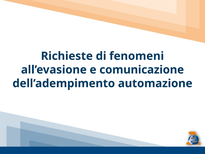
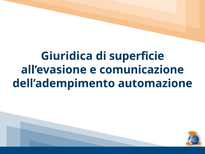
Richieste: Richieste -> Giuridica
fenomeni: fenomeni -> superficie
